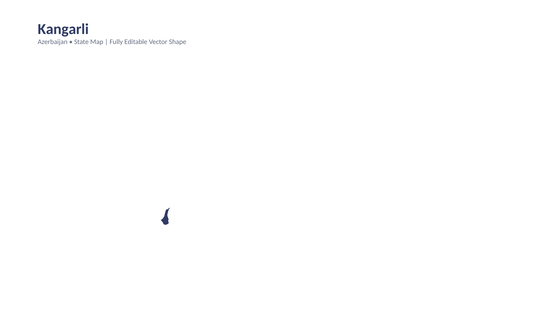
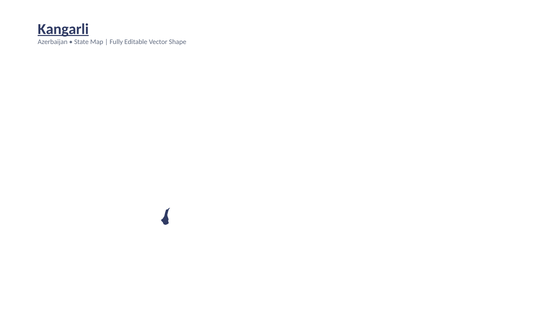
Kangarli underline: none -> present
